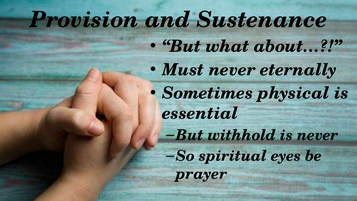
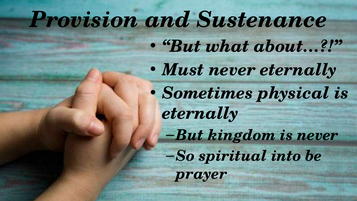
essential at (200, 113): essential -> eternally
withhold: withhold -> kingdom
eyes: eyes -> into
